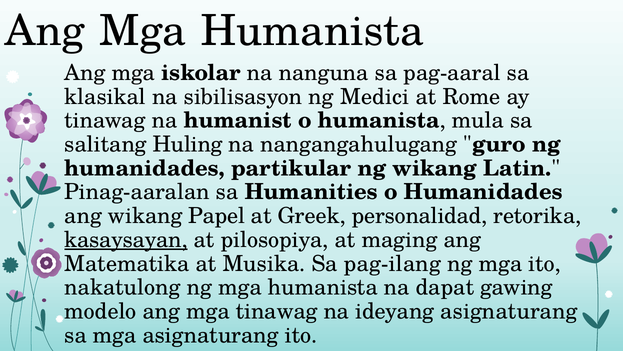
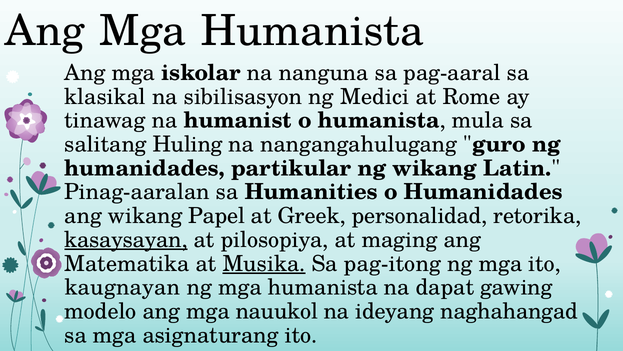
Musika underline: none -> present
pag-ilang: pag-ilang -> pag-itong
nakatulong: nakatulong -> kaugnayan
mga tinawag: tinawag -> nauukol
ideyang asignaturang: asignaturang -> naghahangad
